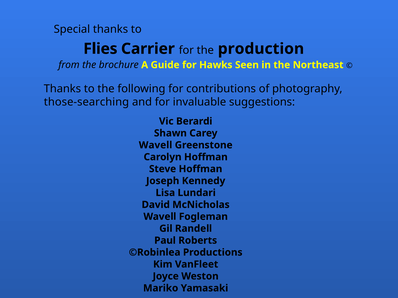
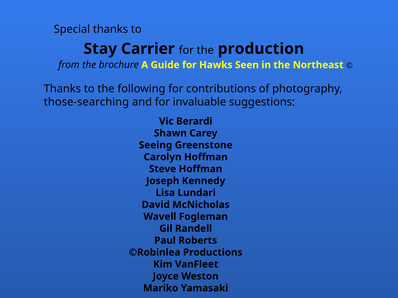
Flies: Flies -> Stay
Wavell at (155, 145): Wavell -> Seeing
